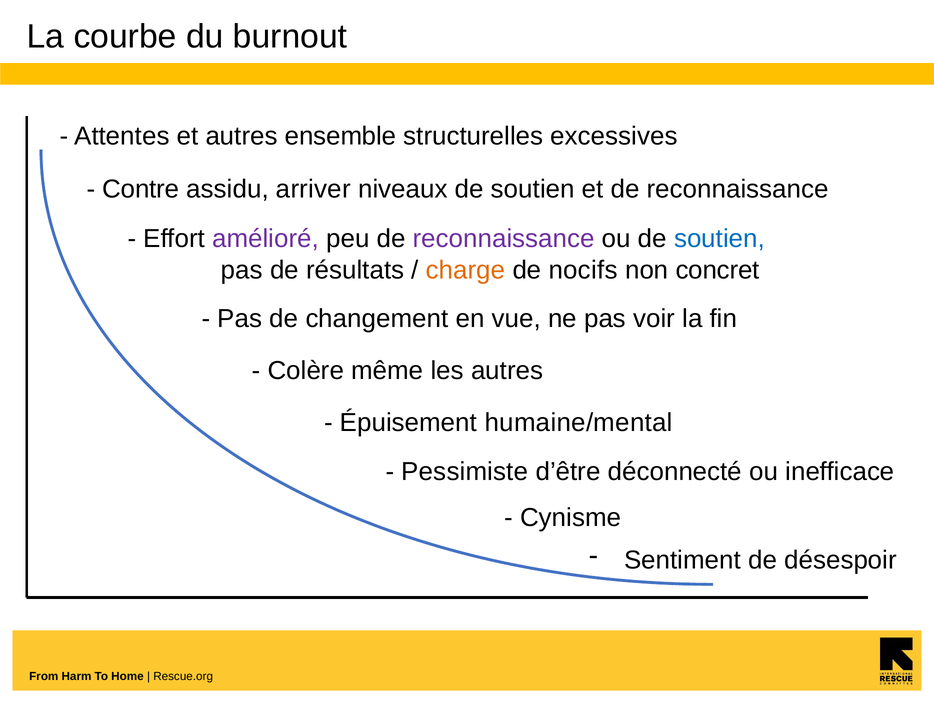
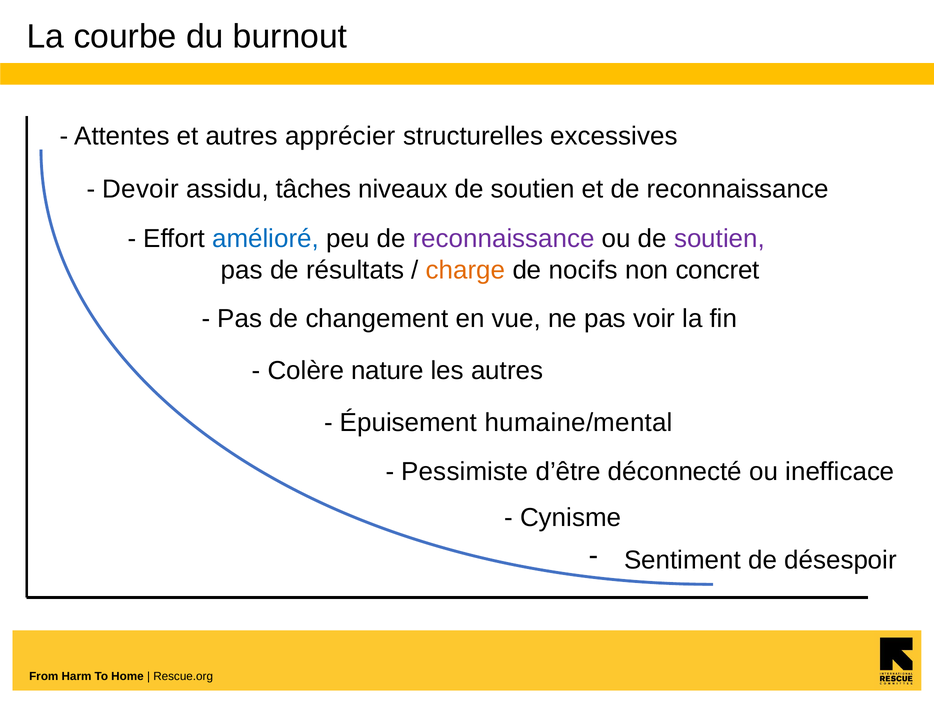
ensemble: ensemble -> apprécier
Contre: Contre -> Devoir
arriver: arriver -> tâches
amélioré colour: purple -> blue
soutien at (719, 239) colour: blue -> purple
même: même -> nature
